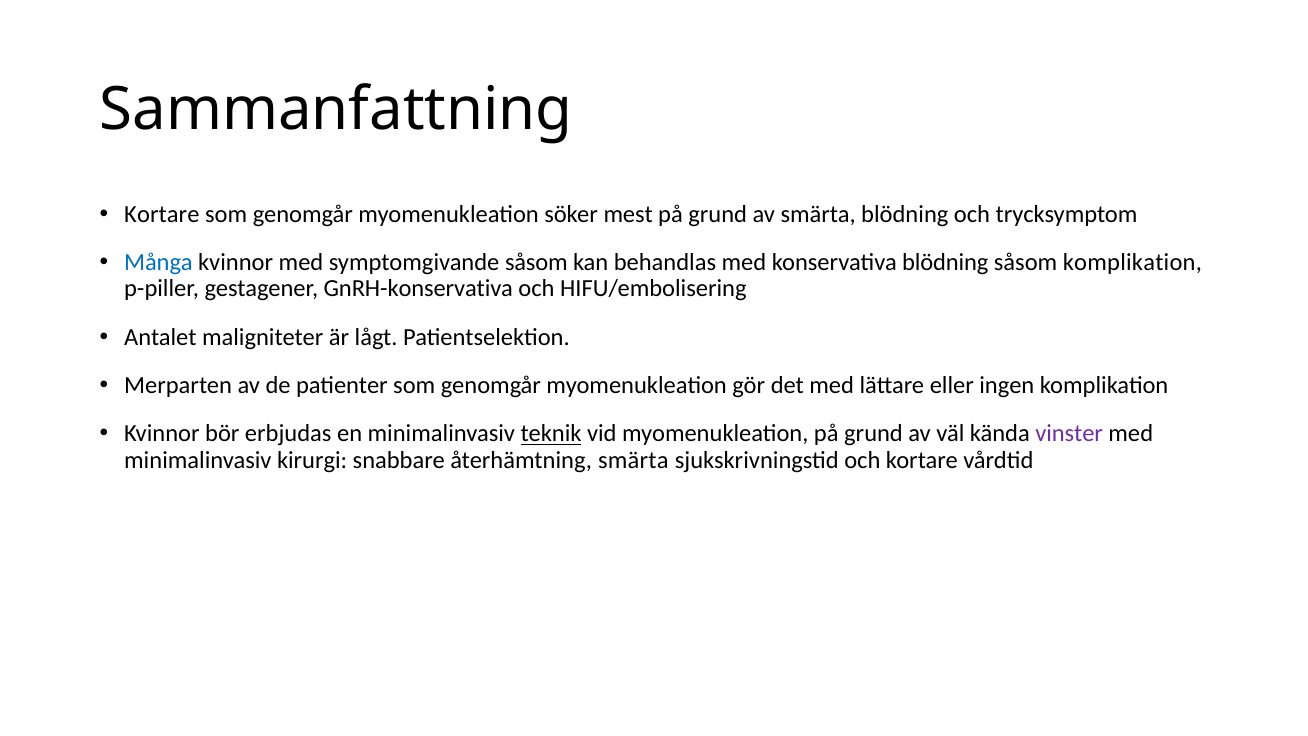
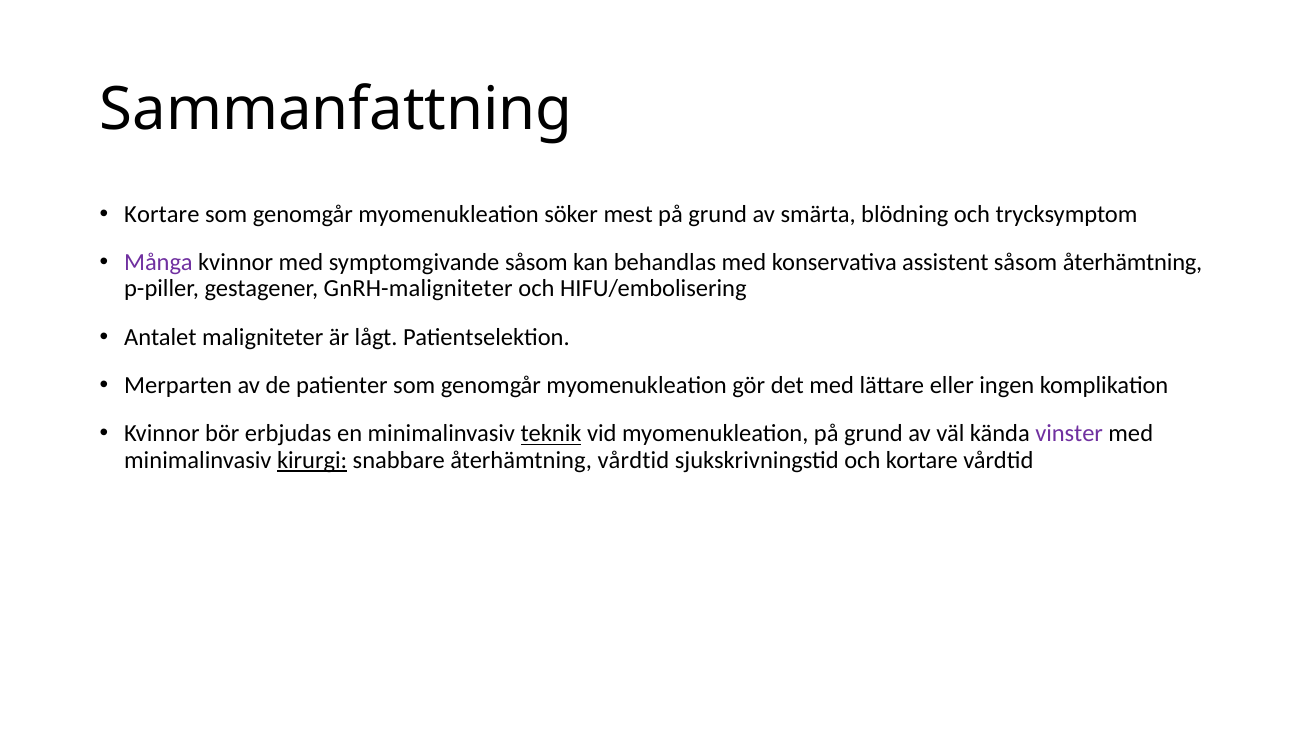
Många colour: blue -> purple
konservativa blödning: blödning -> assistent
såsom komplikation: komplikation -> återhämtning
GnRH-konservativa: GnRH-konservativa -> GnRH-maligniteter
kirurgi underline: none -> present
återhämtning smärta: smärta -> vårdtid
